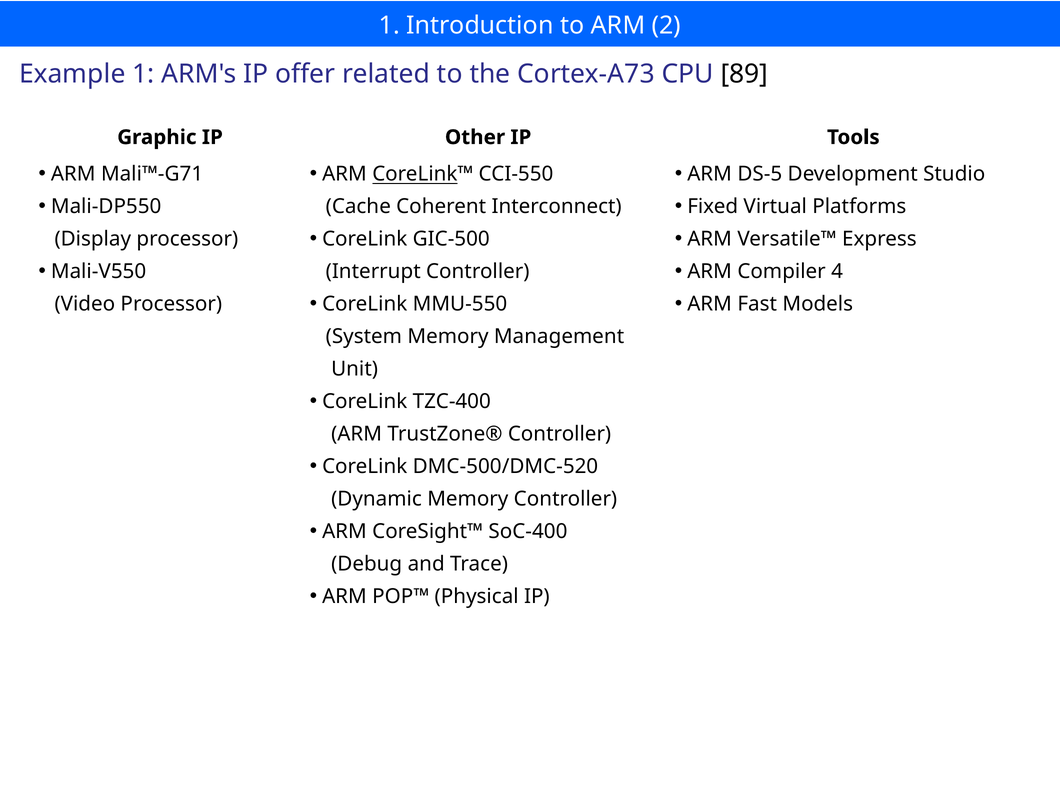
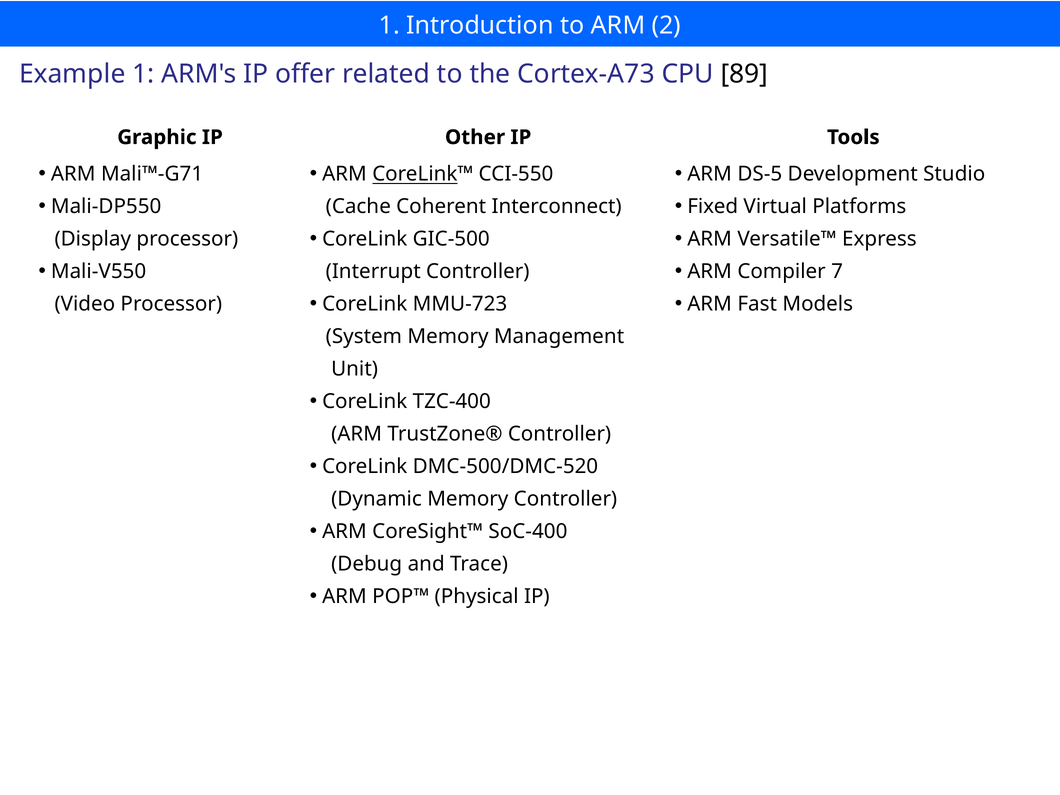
4: 4 -> 7
MMU-550: MMU-550 -> MMU-723
